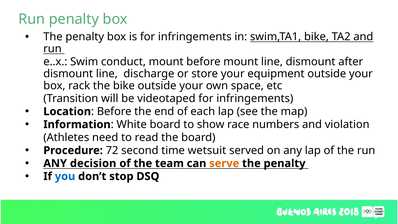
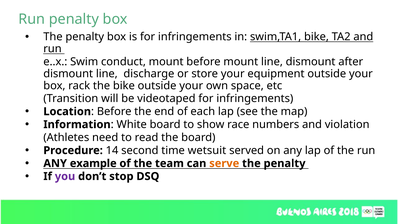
72: 72 -> 14
decision: decision -> example
you colour: blue -> purple
